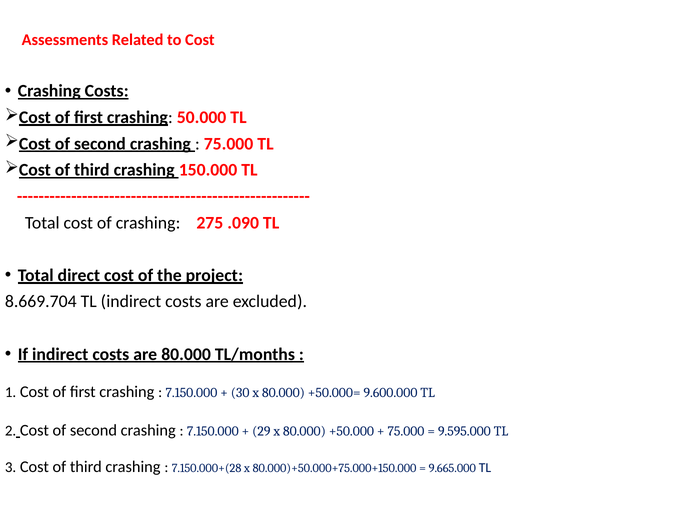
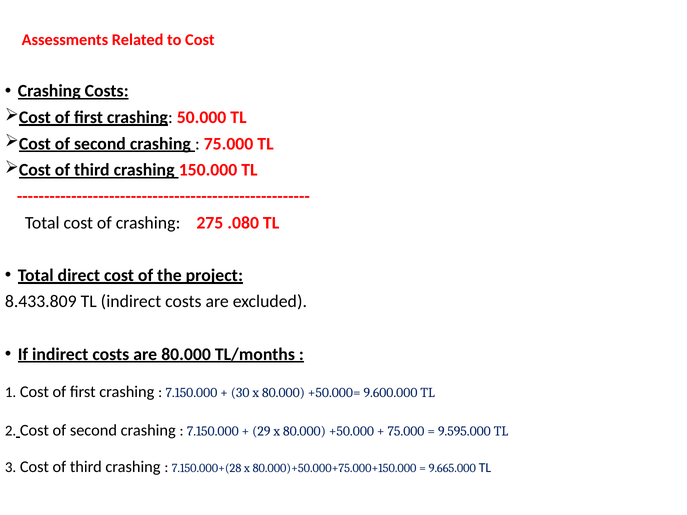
.090: .090 -> .080
8.669.704: 8.669.704 -> 8.433.809
